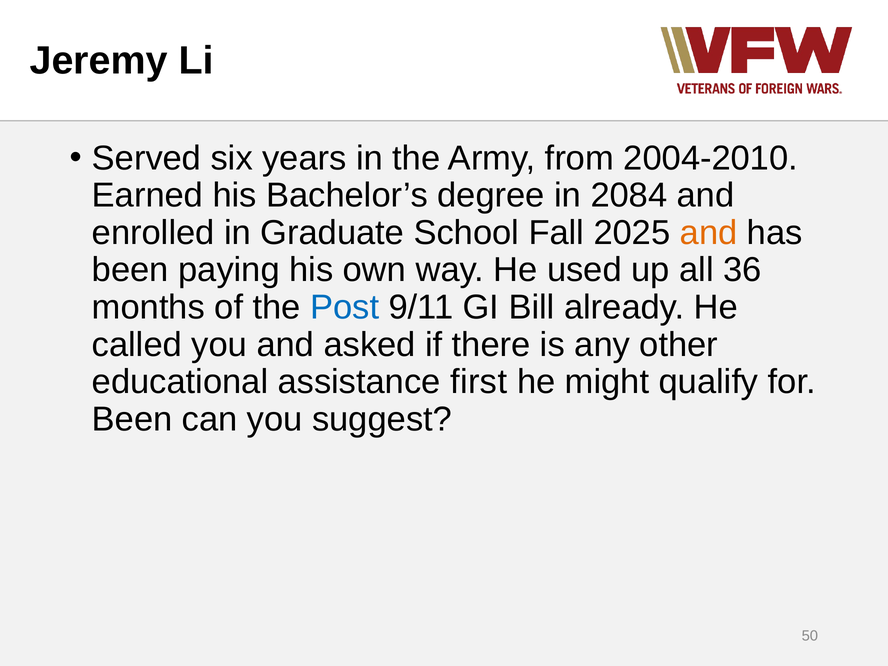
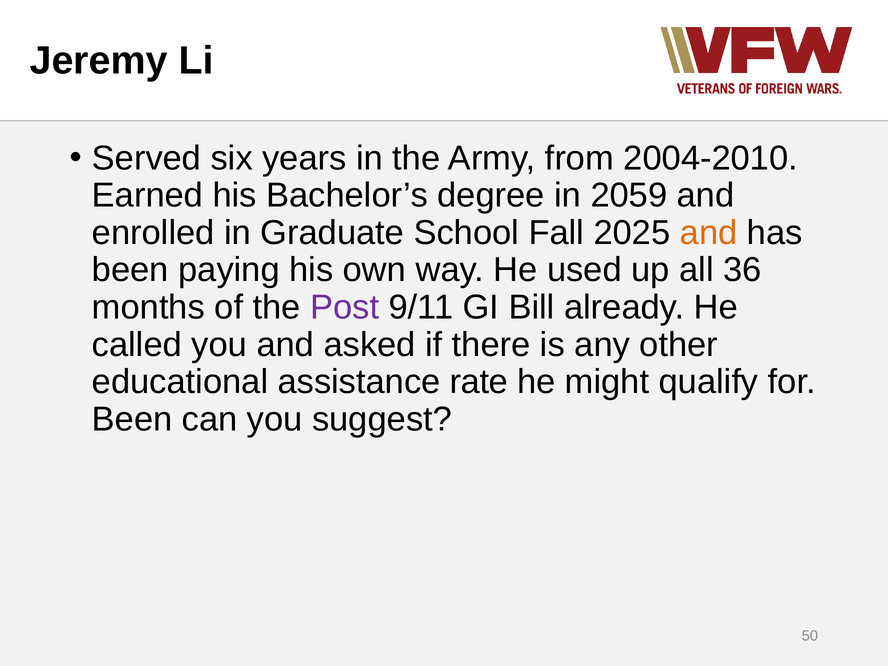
2084: 2084 -> 2059
Post colour: blue -> purple
first: first -> rate
